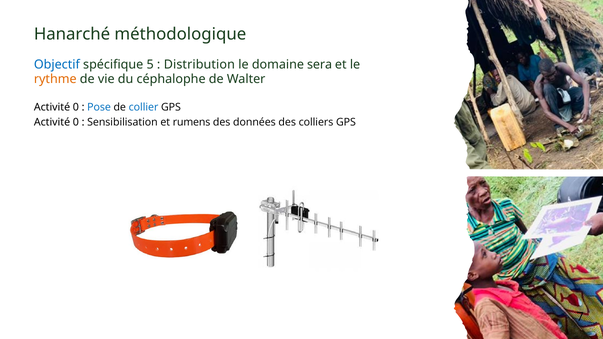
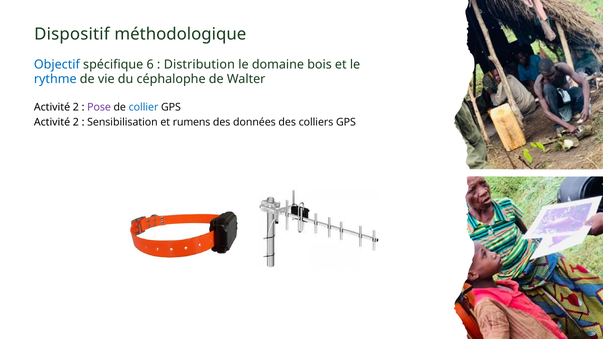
Hanarché: Hanarché -> Dispositif
5: 5 -> 6
sera: sera -> bois
rythme colour: orange -> blue
0 at (76, 107): 0 -> 2
Pose colour: blue -> purple
0 at (76, 122): 0 -> 2
